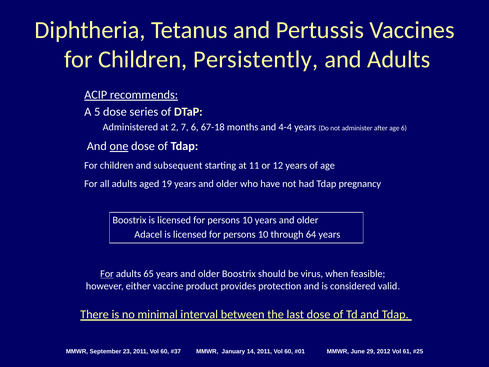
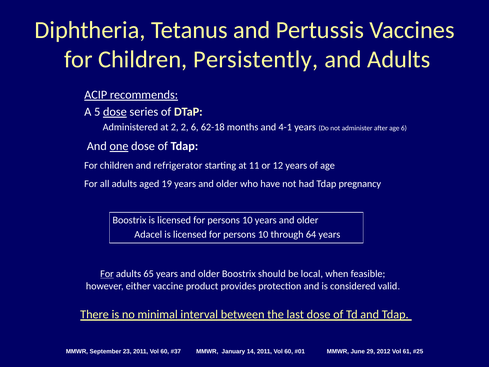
dose at (115, 112) underline: none -> present
2 7: 7 -> 2
67-18: 67-18 -> 62-18
4-4: 4-4 -> 4-1
subsequent: subsequent -> refrigerator
virus: virus -> local
